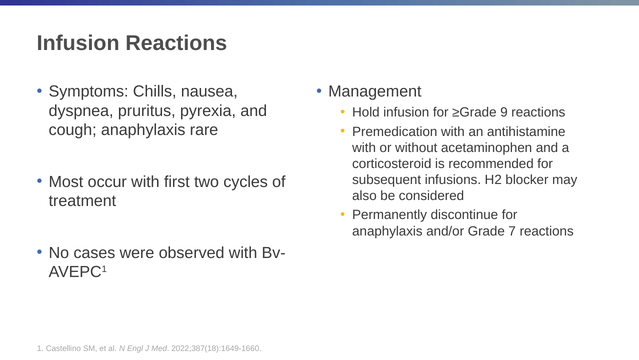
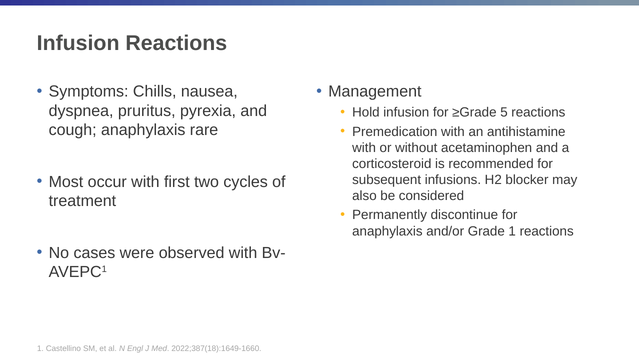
9: 9 -> 5
Grade 7: 7 -> 1
